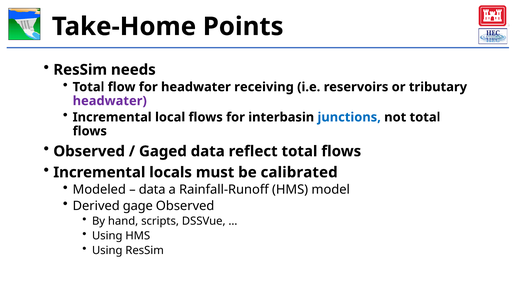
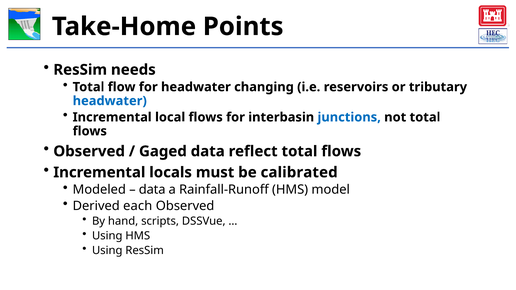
receiving: receiving -> changing
headwater at (110, 101) colour: purple -> blue
gage: gage -> each
